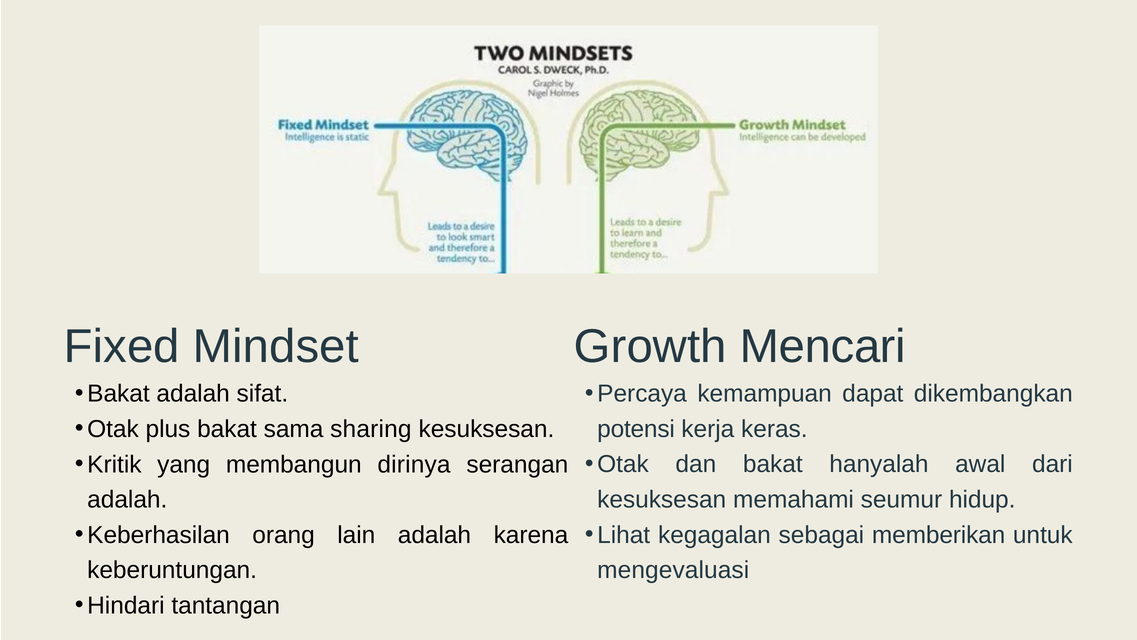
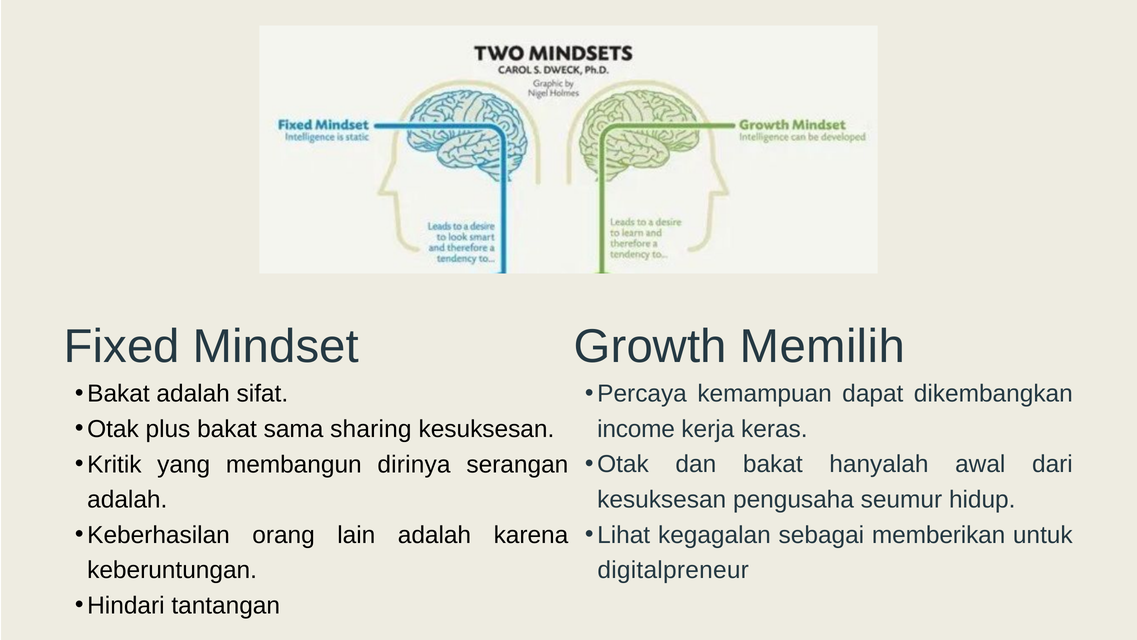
Mencari: Mencari -> Memilih
potensi: potensi -> income
memahami: memahami -> pengusaha
mengevaluasi: mengevaluasi -> digitalpreneur
